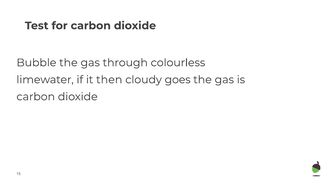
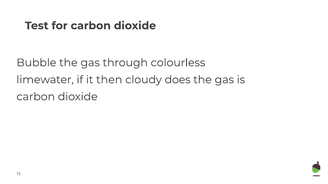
goes: goes -> does
